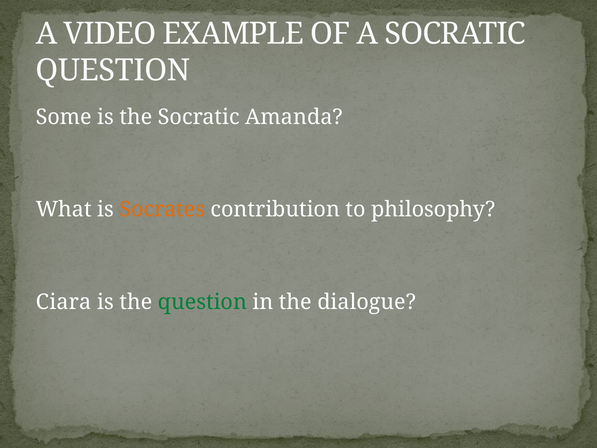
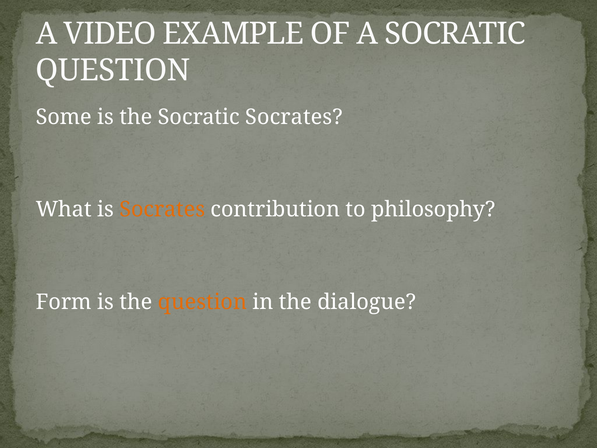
Socratic Amanda: Amanda -> Socrates
Ciara: Ciara -> Form
question at (202, 302) colour: green -> orange
